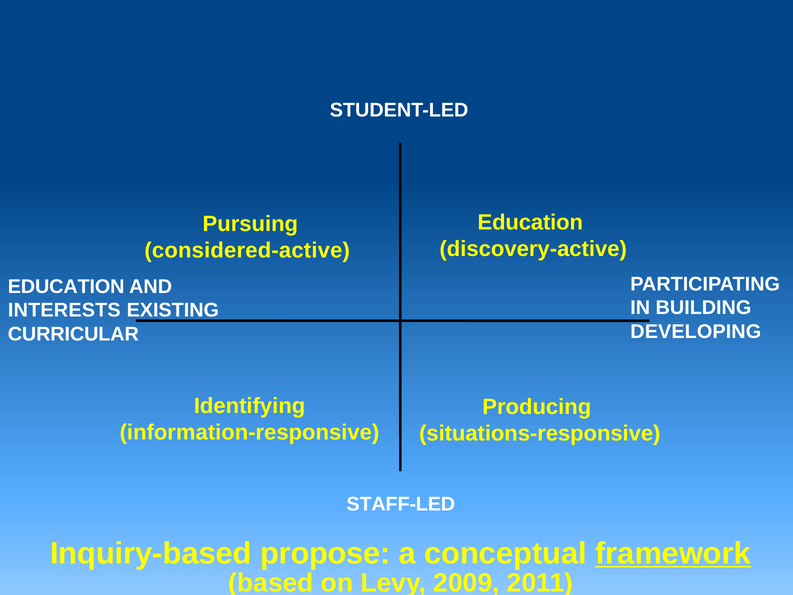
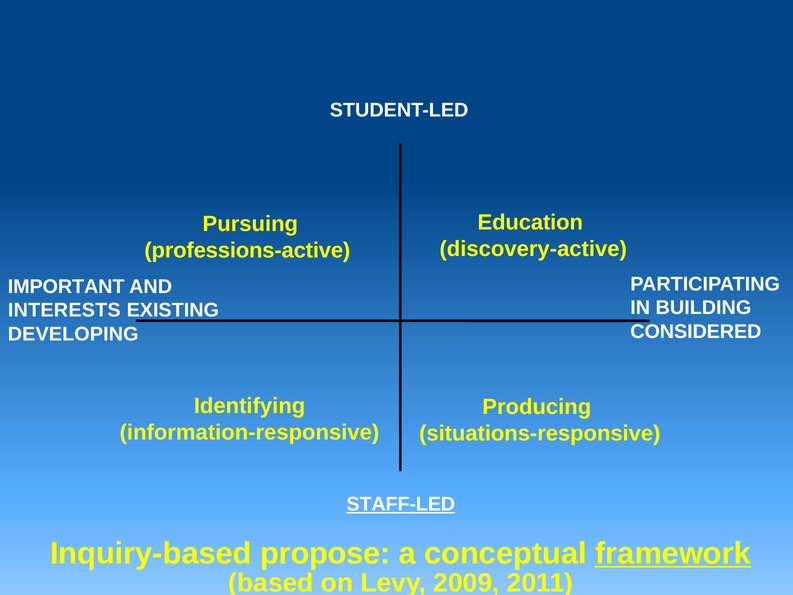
considered-active: considered-active -> professions-active
EDUCATION at (66, 286): EDUCATION -> IMPORTANT
DEVELOPING: DEVELOPING -> CONSIDERED
CURRICULAR: CURRICULAR -> DEVELOPING
STAFF-LED underline: none -> present
